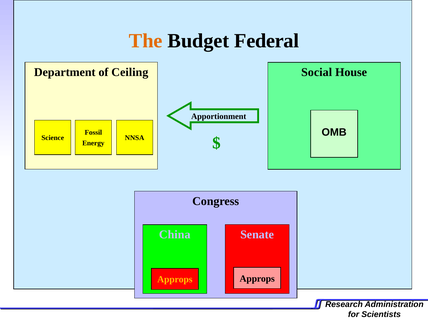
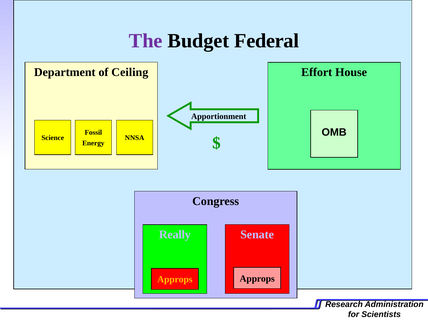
The colour: orange -> purple
Social: Social -> Effort
China: China -> Really
